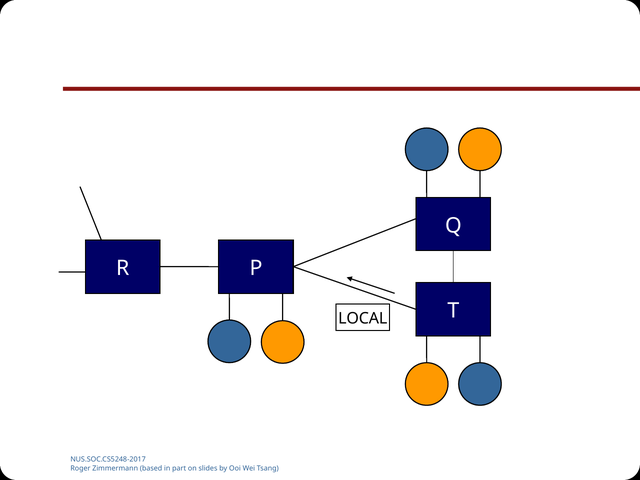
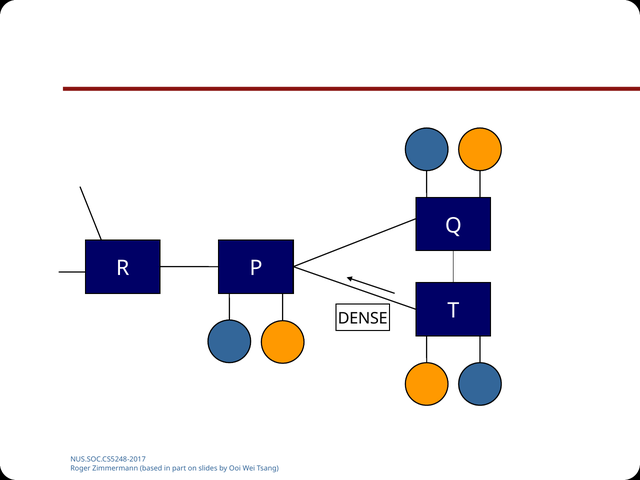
LOCAL: LOCAL -> DENSE
